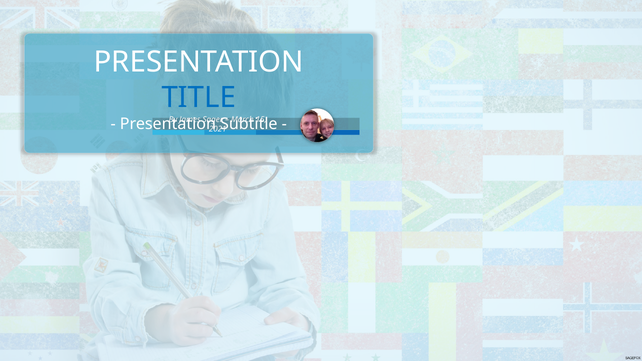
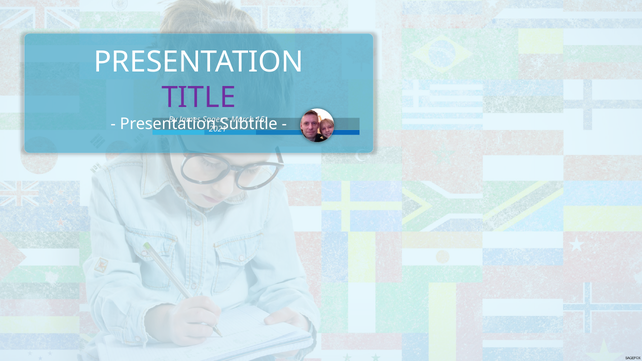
TITLE colour: blue -> purple
